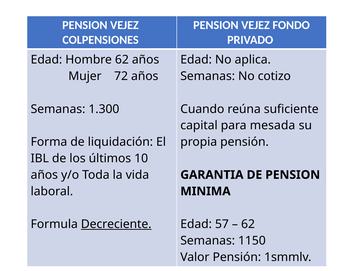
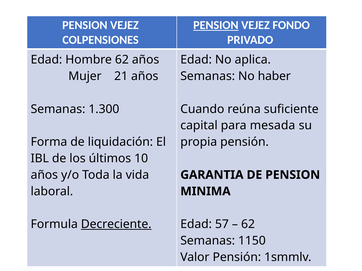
PENSION at (216, 25) underline: none -> present
72: 72 -> 21
cotizo: cotizo -> haber
